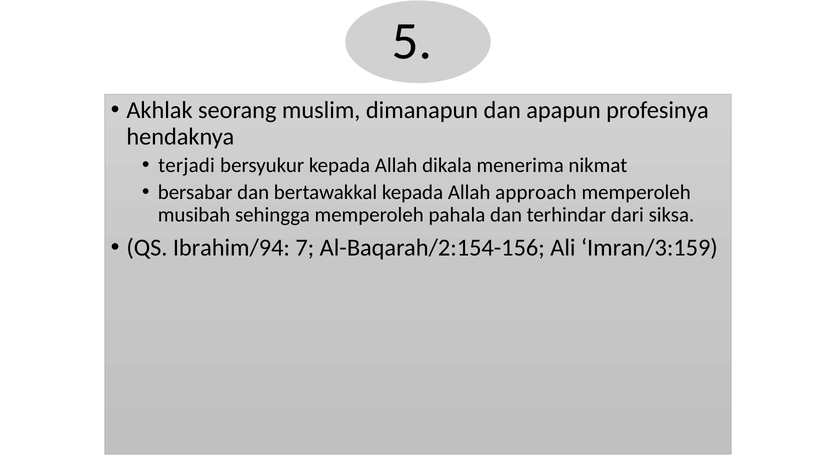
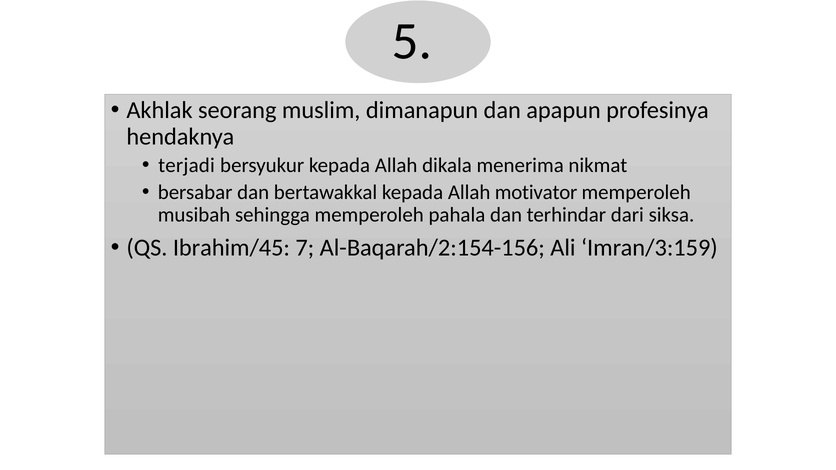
approach: approach -> motivator
Ibrahim/94: Ibrahim/94 -> Ibrahim/45
